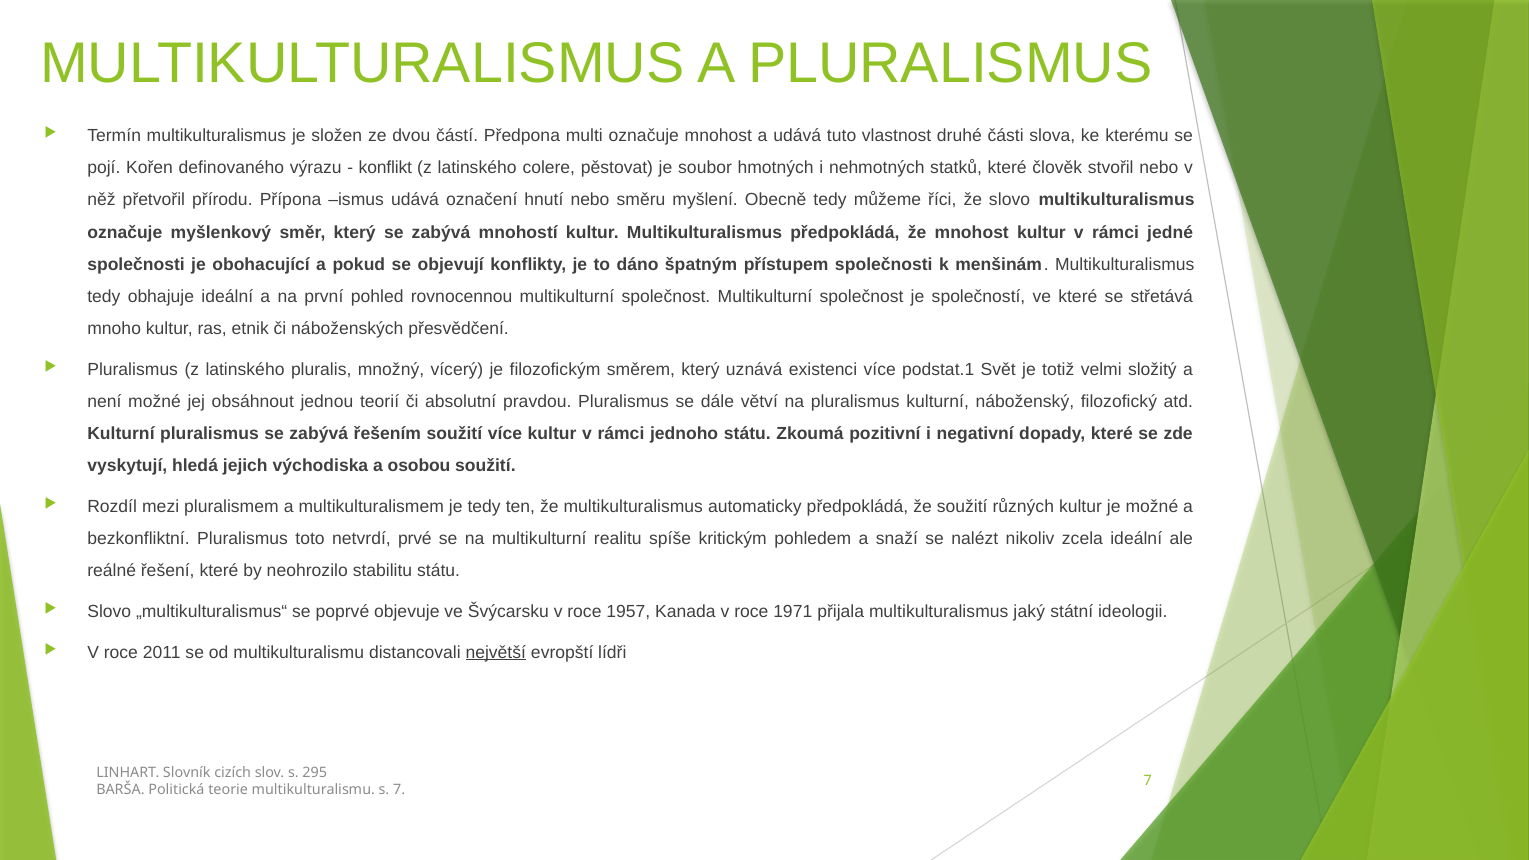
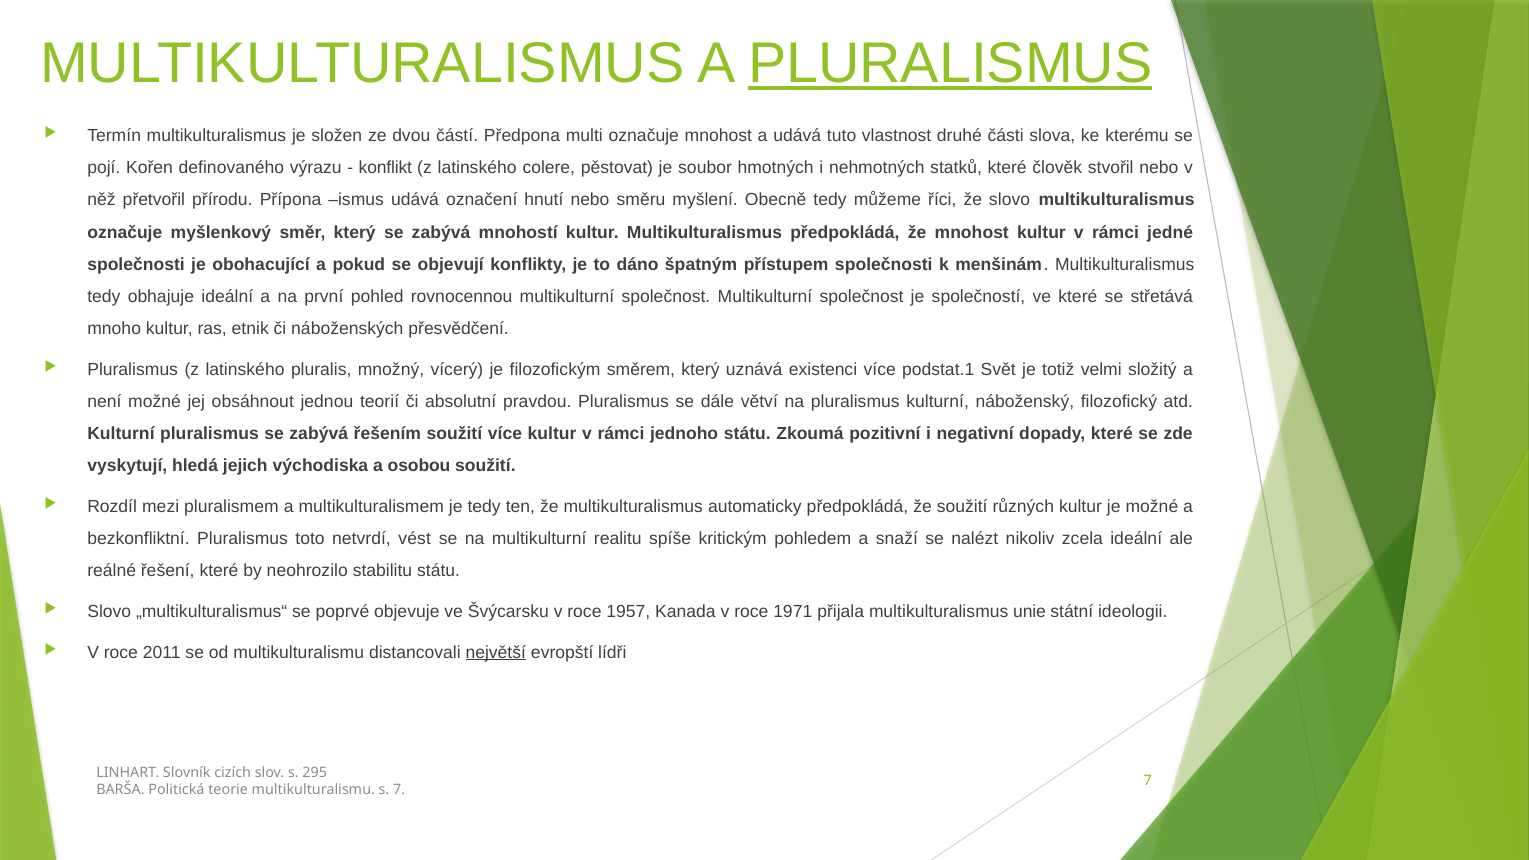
PLURALISMUS at (950, 63) underline: none -> present
prvé: prvé -> vést
jaký: jaký -> unie
